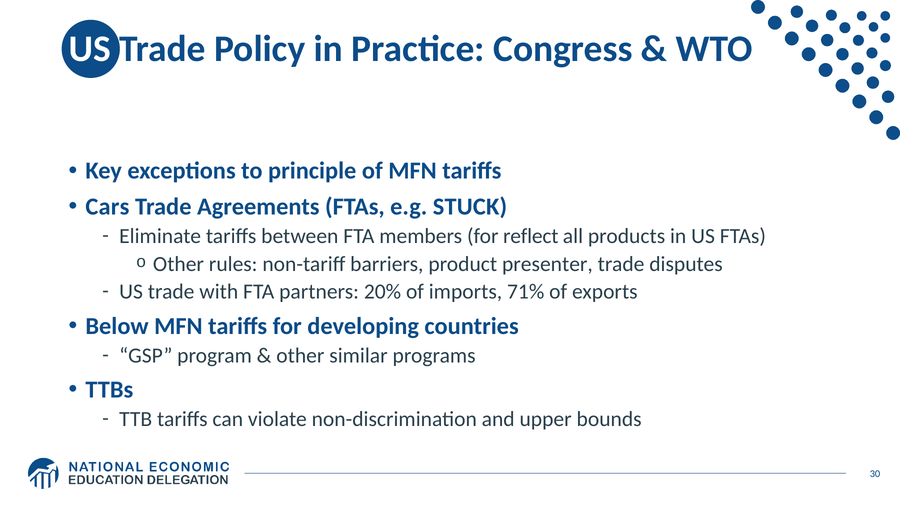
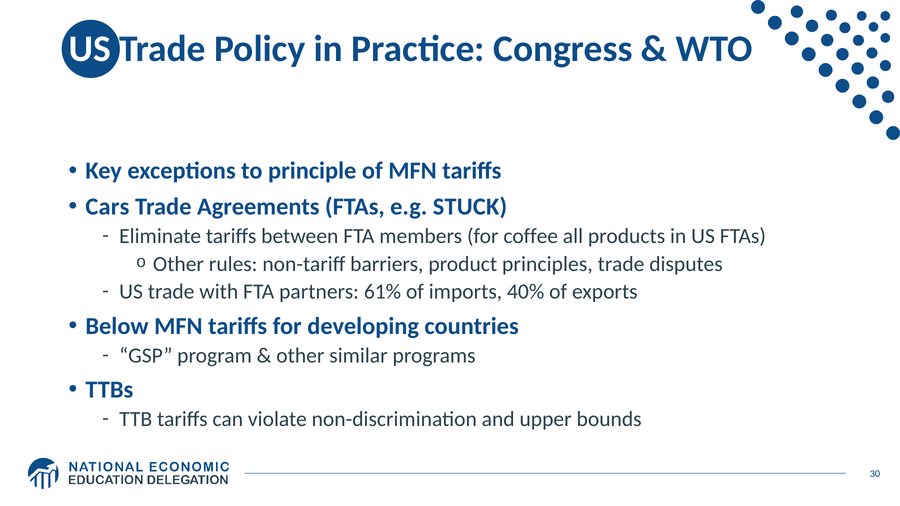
reflect: reflect -> coffee
presenter: presenter -> principles
20%: 20% -> 61%
71%: 71% -> 40%
